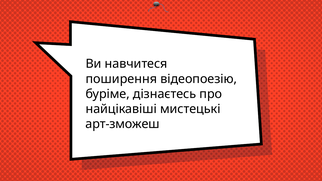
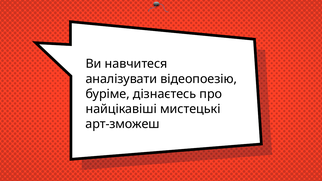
поширення: поширення -> аналізувати
